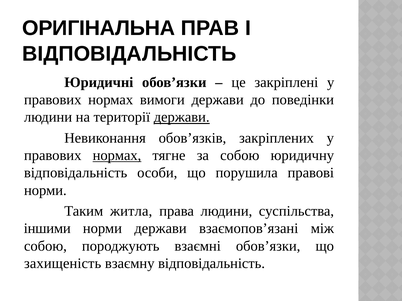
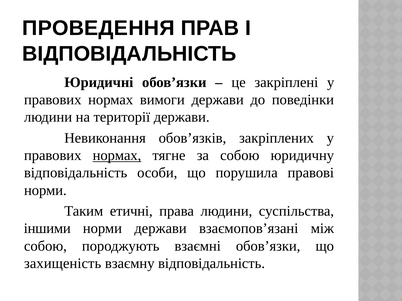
ОРИГІНАЛЬНА: ОРИГІНАЛЬНА -> ПРОВЕДЕННЯ
держави at (182, 117) underline: present -> none
житла: житла -> етичні
